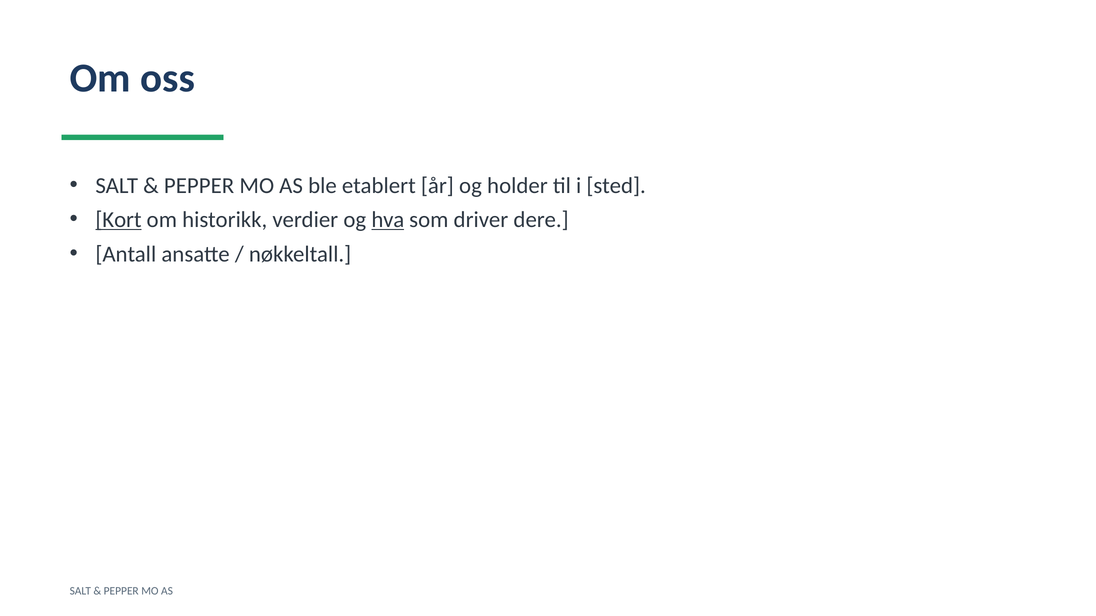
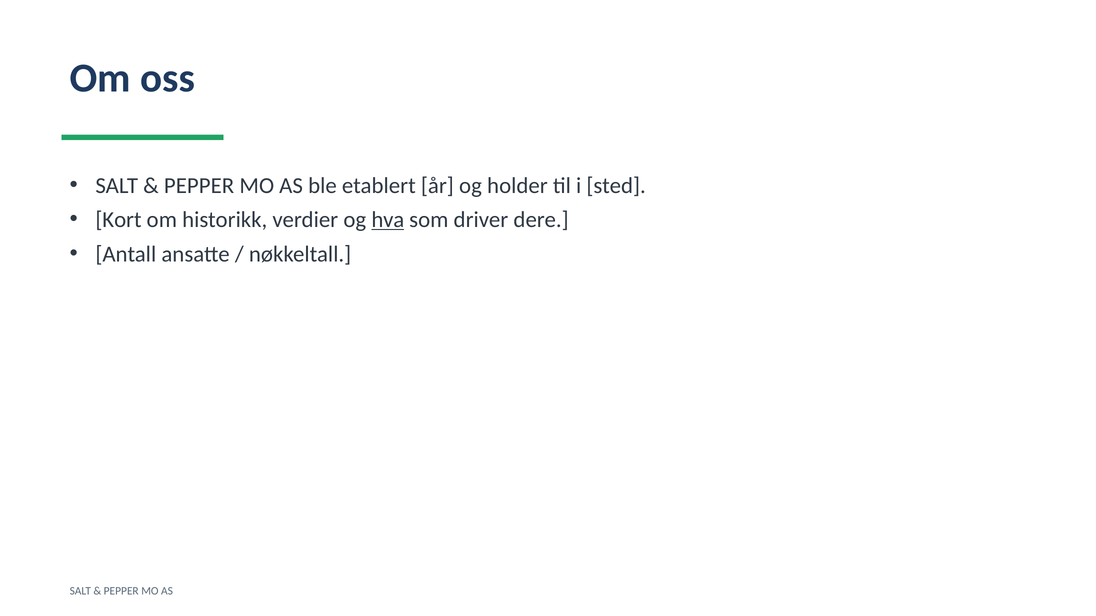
Kort underline: present -> none
